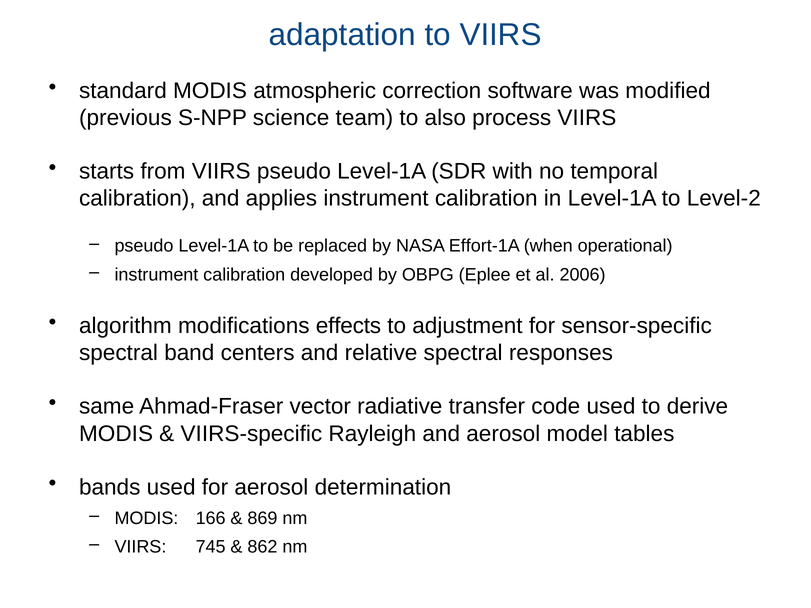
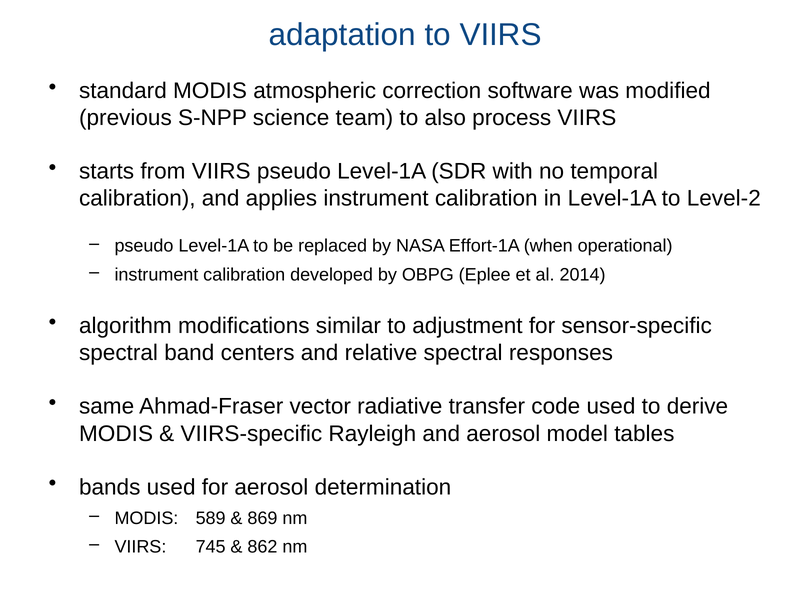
2006: 2006 -> 2014
effects: effects -> similar
166: 166 -> 589
